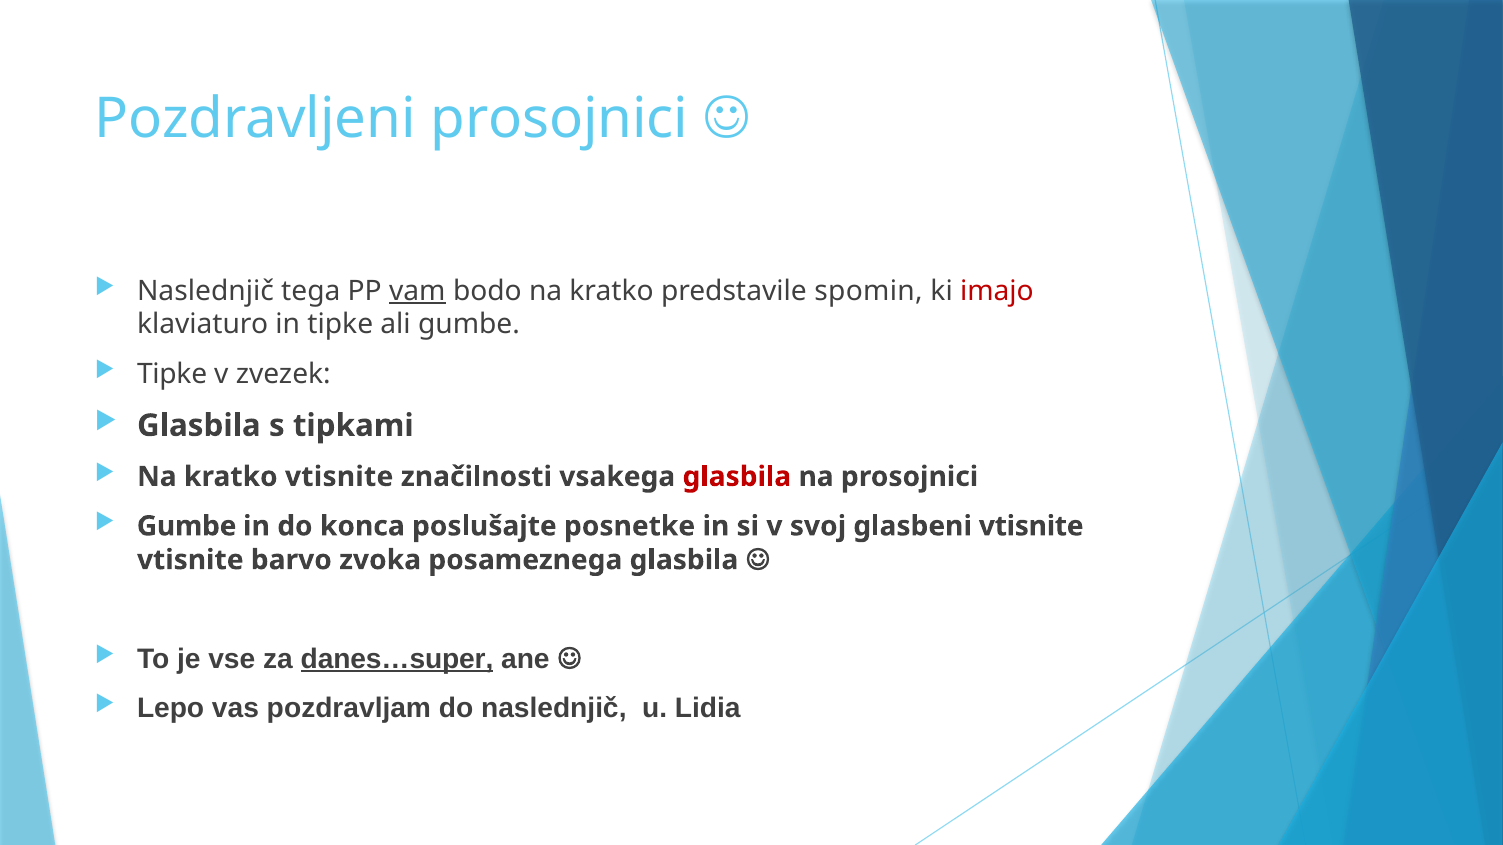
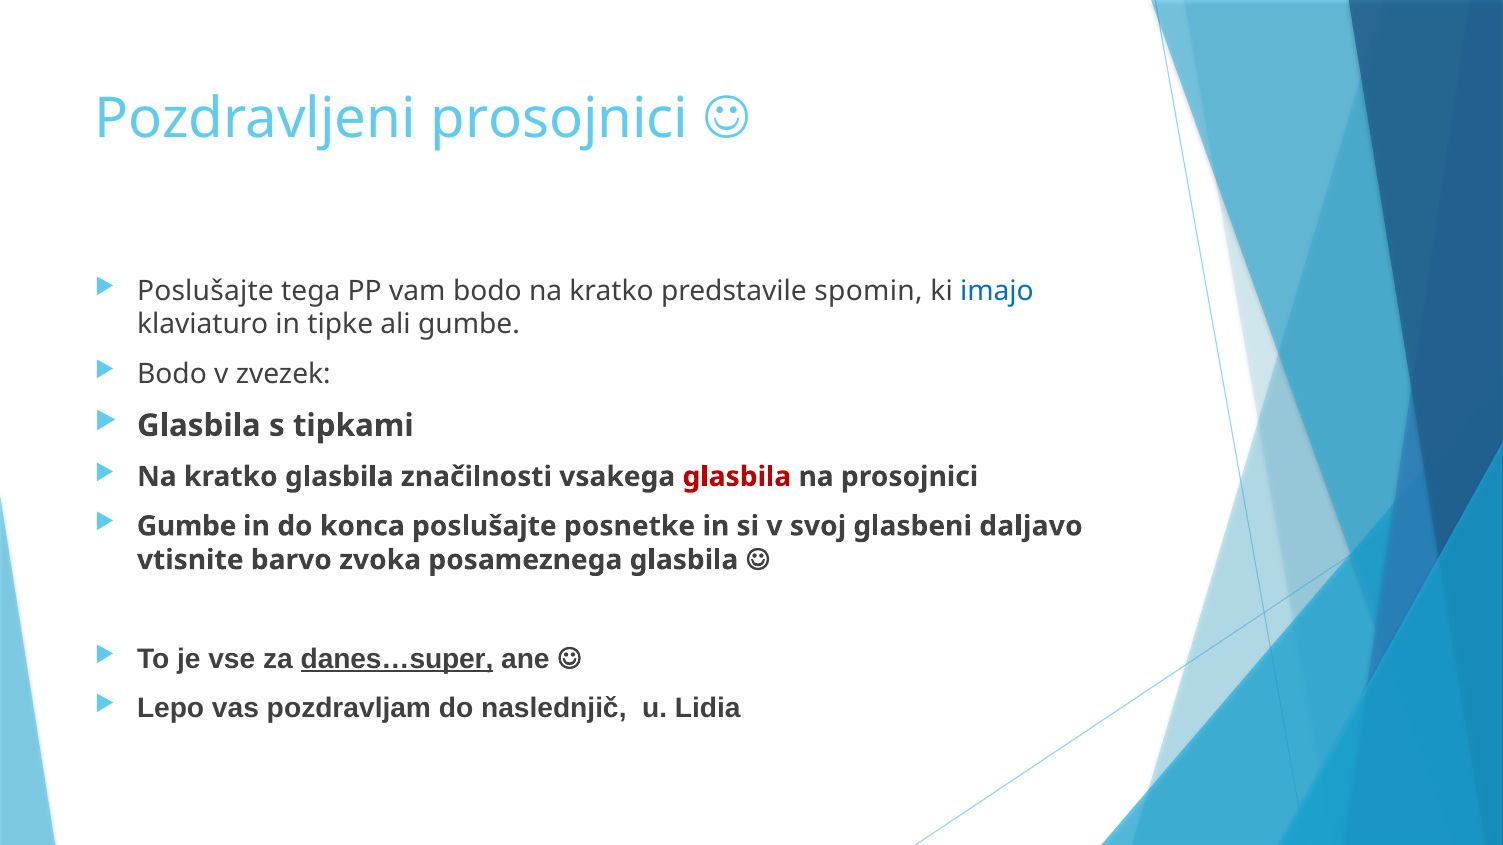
Naslednjič at (205, 291): Naslednjič -> Poslušajte
vam underline: present -> none
imajo colour: red -> blue
Tipke at (172, 374): Tipke -> Bodo
kratko vtisnite: vtisnite -> glasbila
glasbeni vtisnite: vtisnite -> daljavo
